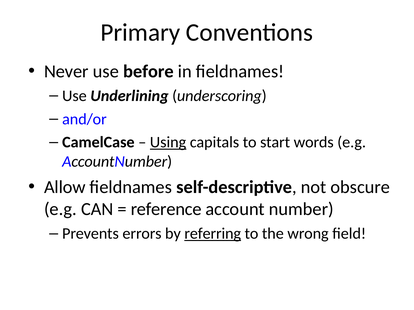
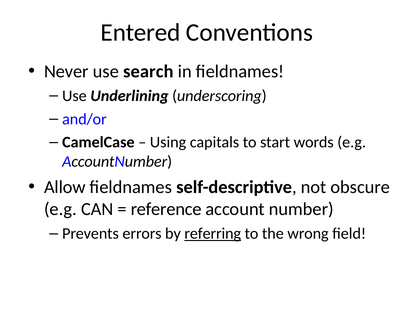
Primary: Primary -> Entered
before: before -> search
Using underline: present -> none
